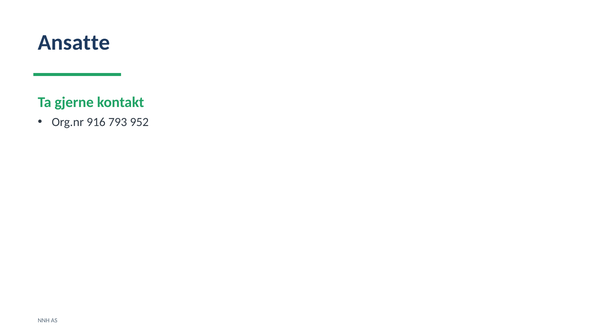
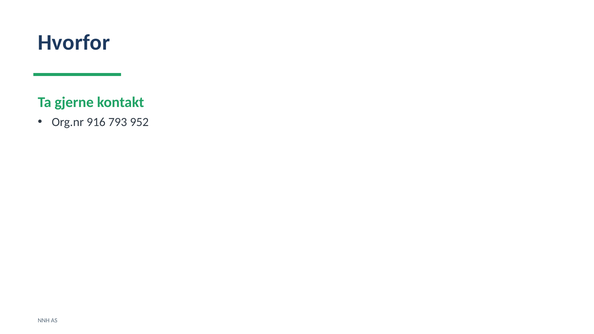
Ansatte: Ansatte -> Hvorfor
